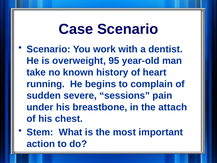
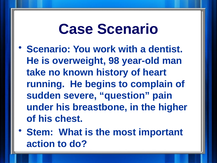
95: 95 -> 98
sessions: sessions -> question
attach: attach -> higher
